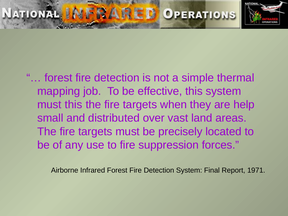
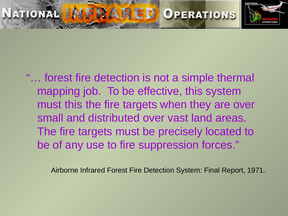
are help: help -> over
